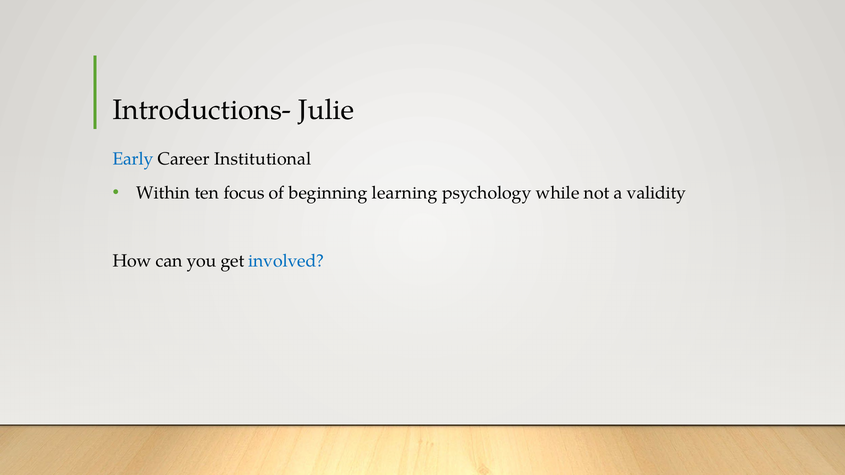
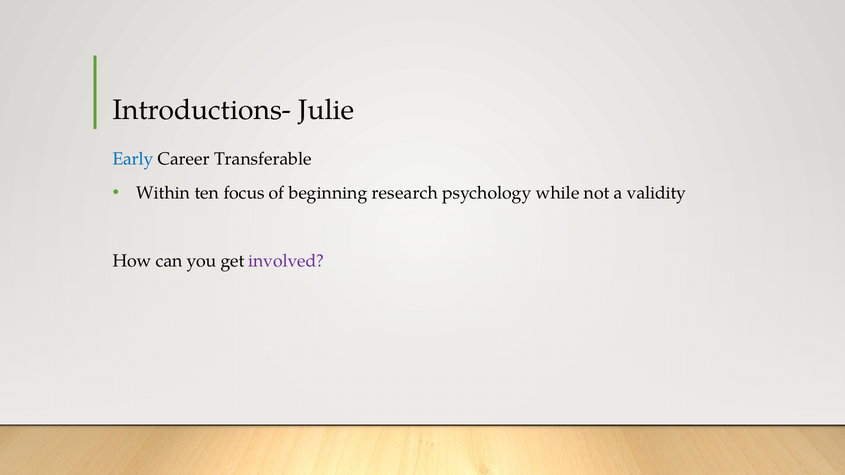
Institutional: Institutional -> Transferable
learning: learning -> research
involved colour: blue -> purple
